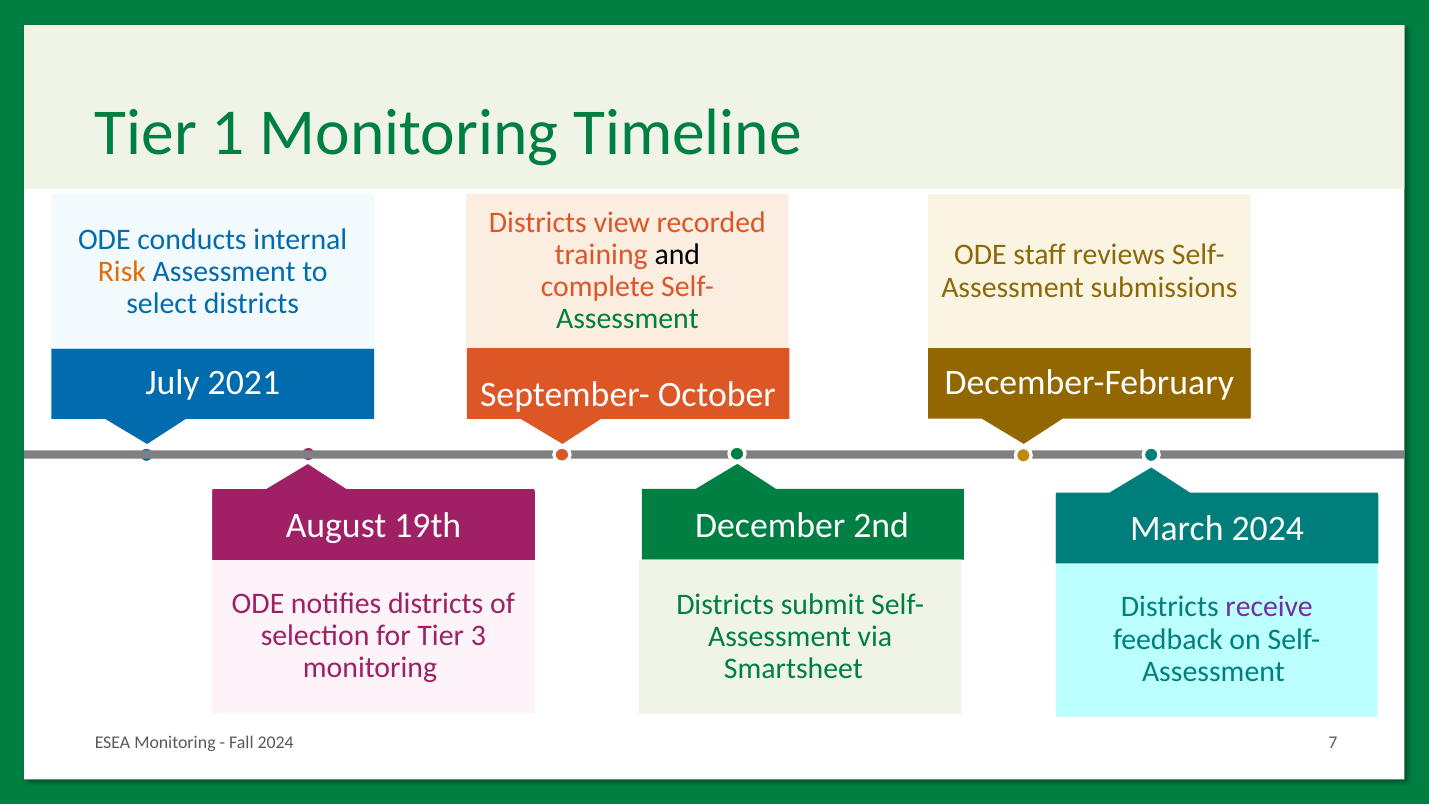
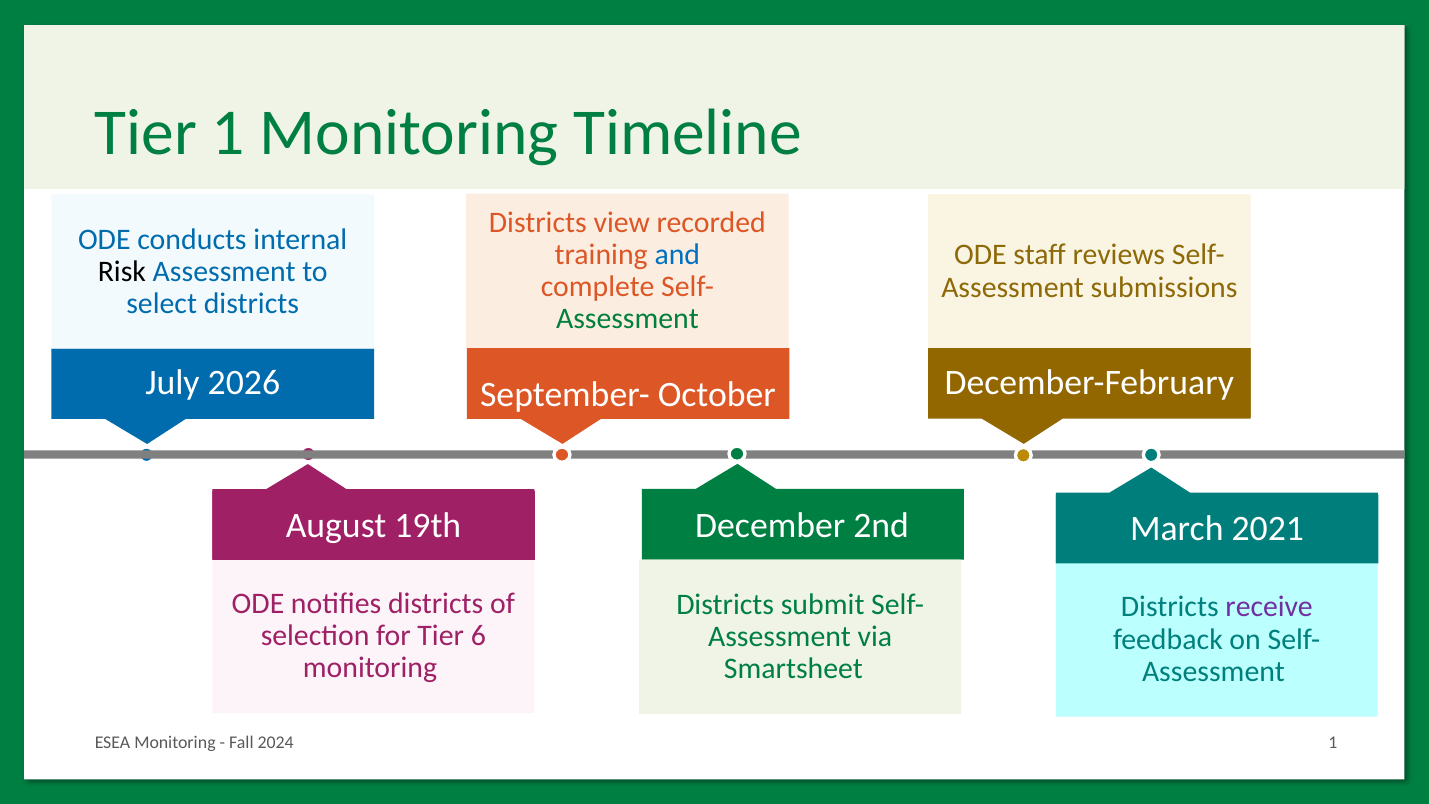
and colour: black -> blue
Risk colour: orange -> black
2021: 2021 -> 2026
March 2024: 2024 -> 2021
3: 3 -> 6
2024 7: 7 -> 1
